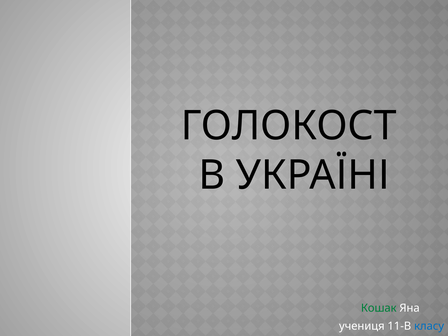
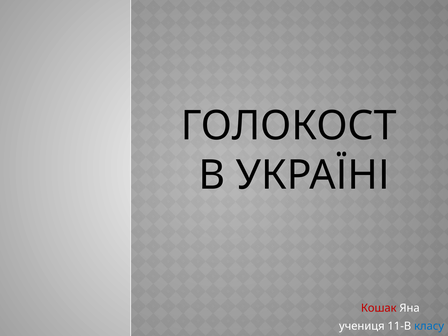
Кошак colour: green -> red
